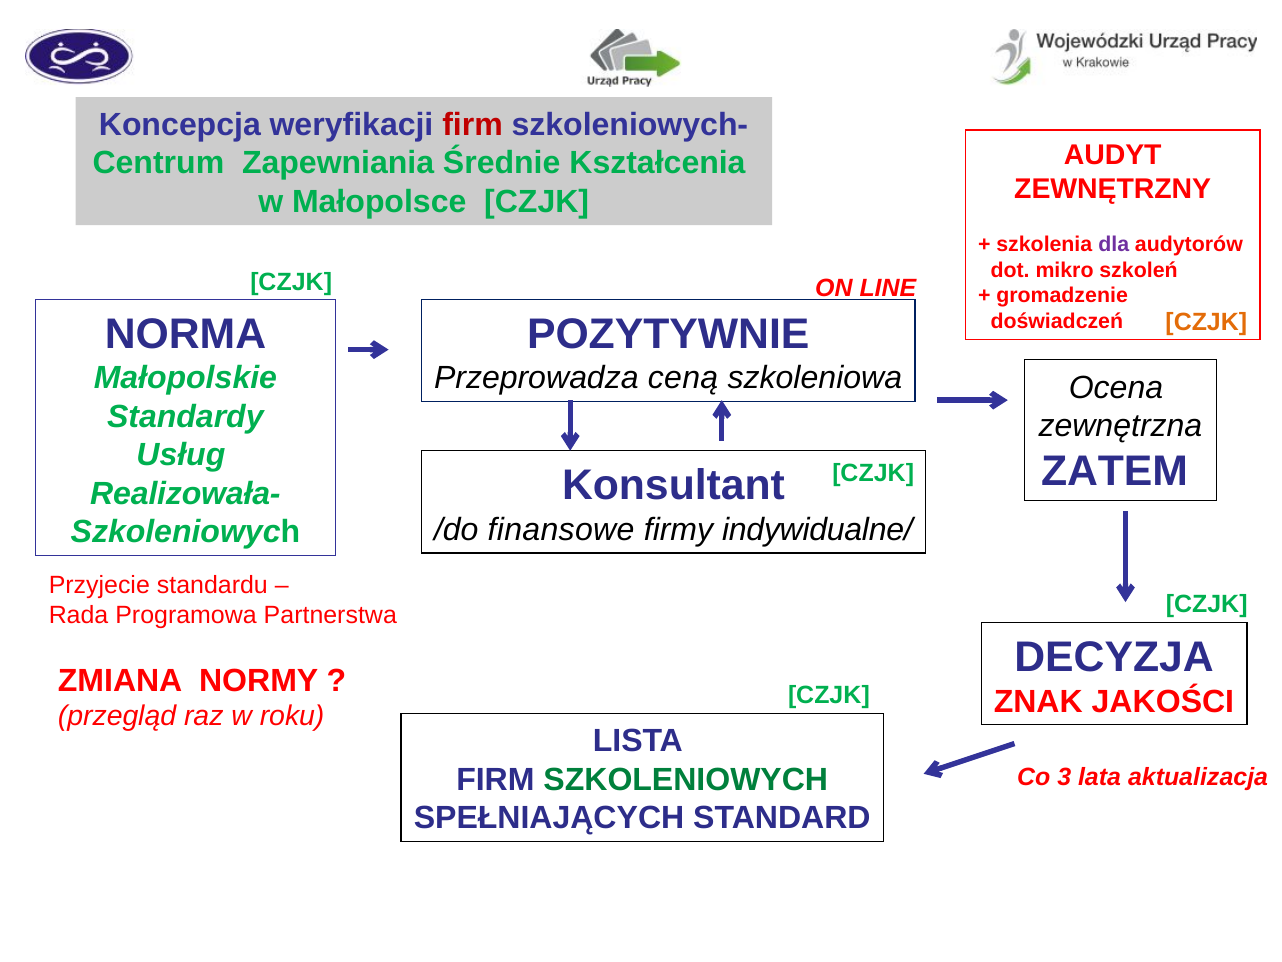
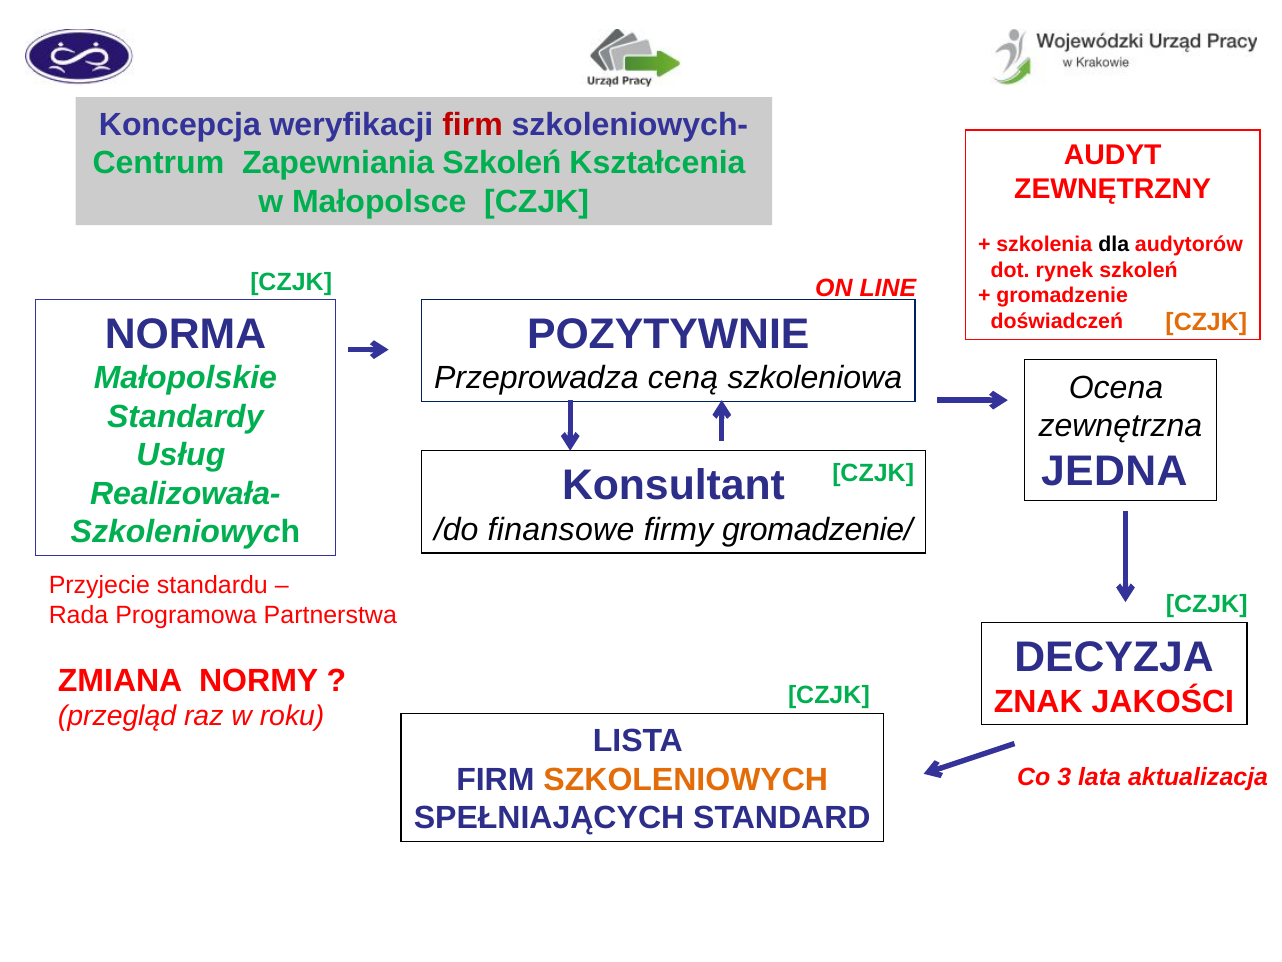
Zapewniania Średnie: Średnie -> Szkoleń
dla colour: purple -> black
mikro: mikro -> rynek
ZATEM: ZATEM -> JEDNA
indywidualne/: indywidualne/ -> gromadzenie/
SZKOLENIOWYCH at (686, 779) colour: green -> orange
